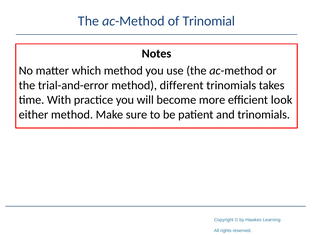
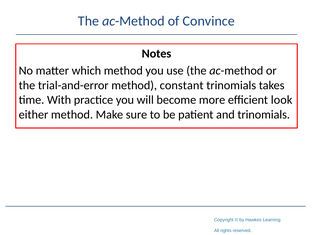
Trinomial: Trinomial -> Convince
different: different -> constant
